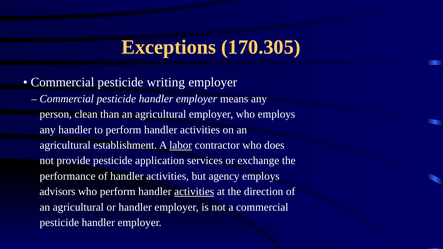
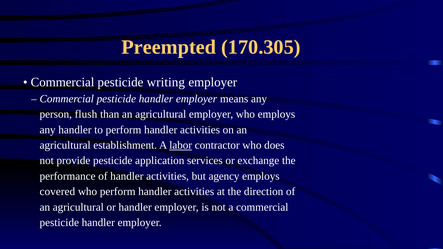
Exceptions: Exceptions -> Preempted
clean: clean -> flush
advisors: advisors -> covered
activities at (194, 192) underline: present -> none
